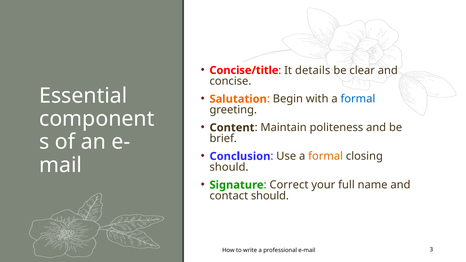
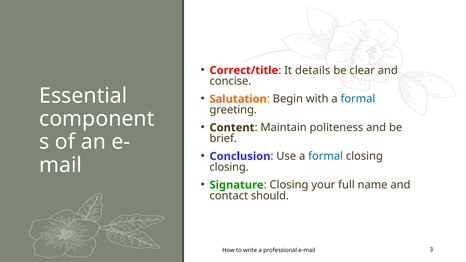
Concise/title: Concise/title -> Correct/title
formal at (326, 156) colour: orange -> blue
should at (229, 167): should -> closing
Correct at (289, 185): Correct -> Closing
